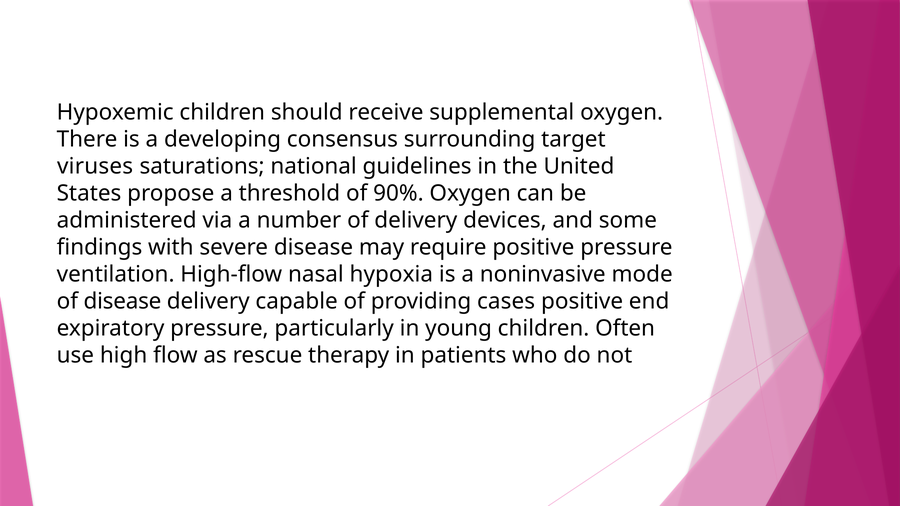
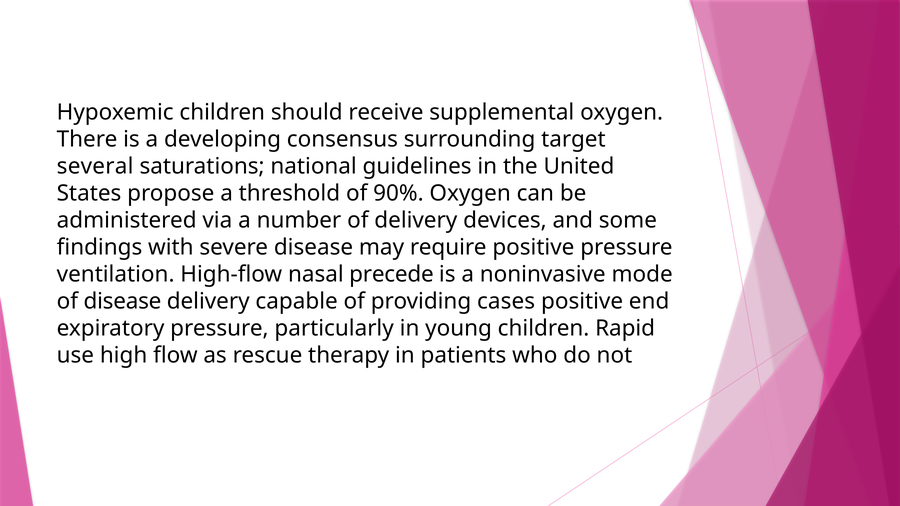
viruses: viruses -> several
hypoxia: hypoxia -> precede
Often: Often -> Rapid
